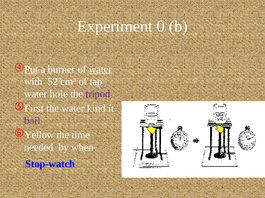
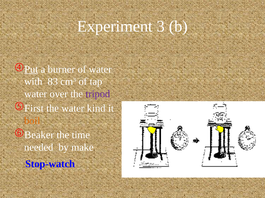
0: 0 -> 3
water at (100, 70) underline: present -> none
52: 52 -> 83
hole: hole -> over
boil colour: purple -> orange
Yellow: Yellow -> Beaker
when: when -> make
